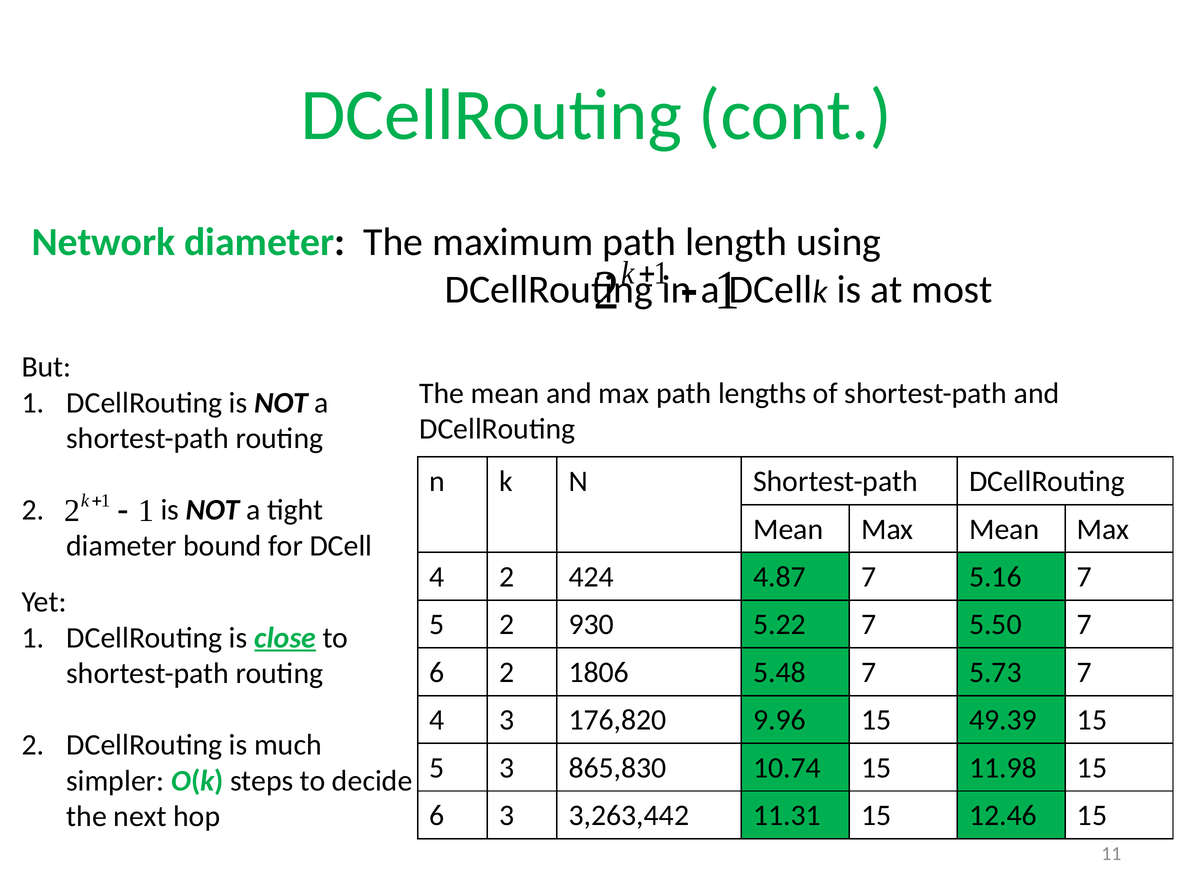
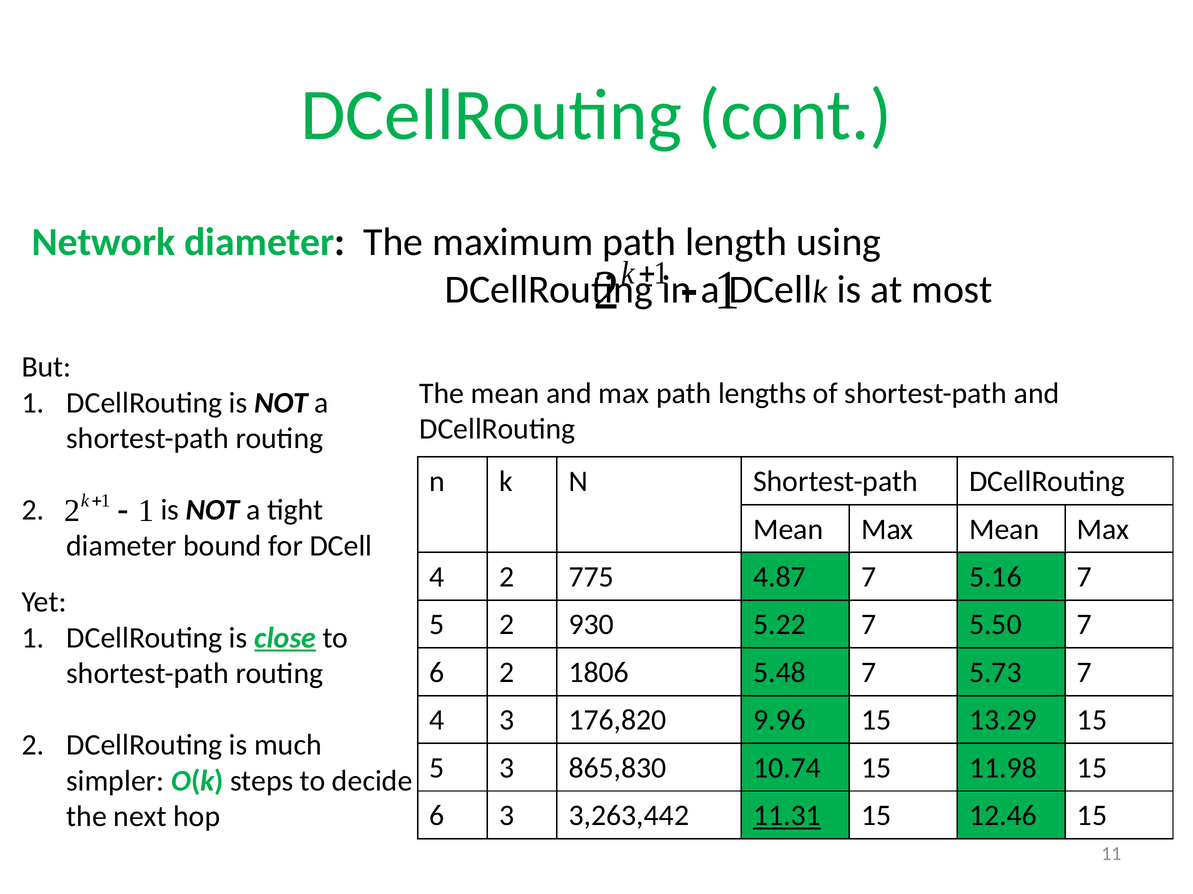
424: 424 -> 775
49.39: 49.39 -> 13.29
11.31 underline: none -> present
